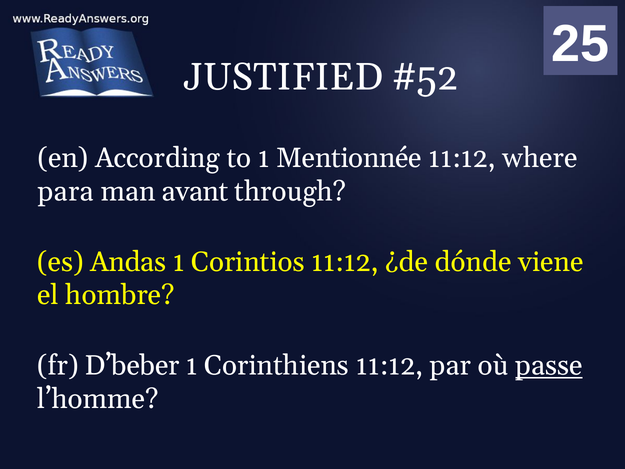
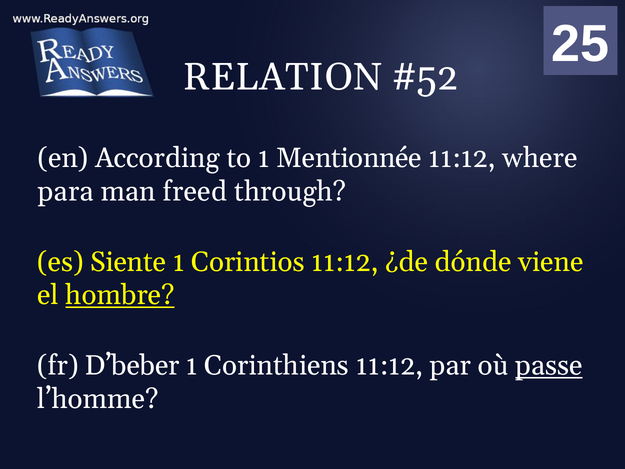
JUSTIFIED: JUSTIFIED -> RELATION
avant: avant -> freed
Andas: Andas -> Siente
hombre underline: none -> present
